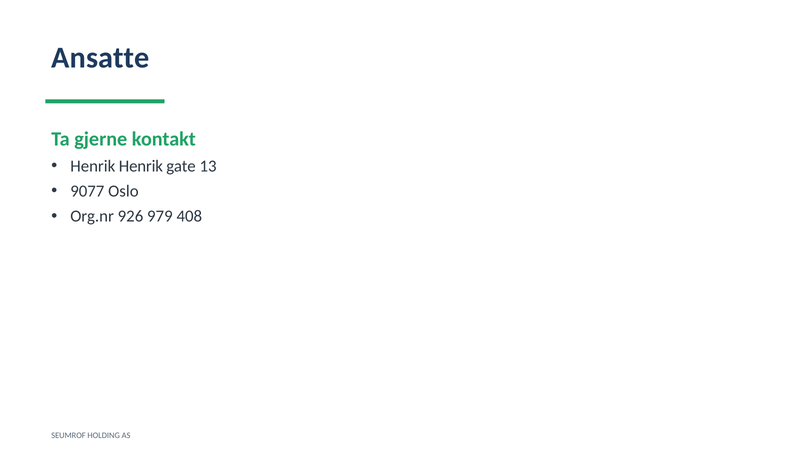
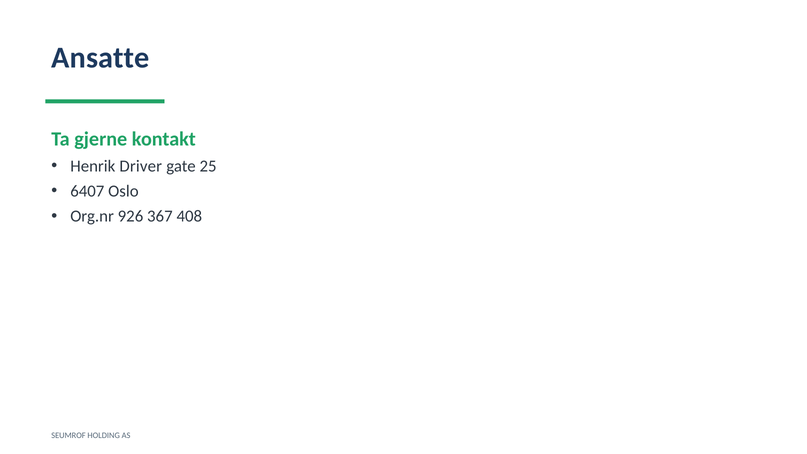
Henrik Henrik: Henrik -> Driver
13: 13 -> 25
9077: 9077 -> 6407
979: 979 -> 367
